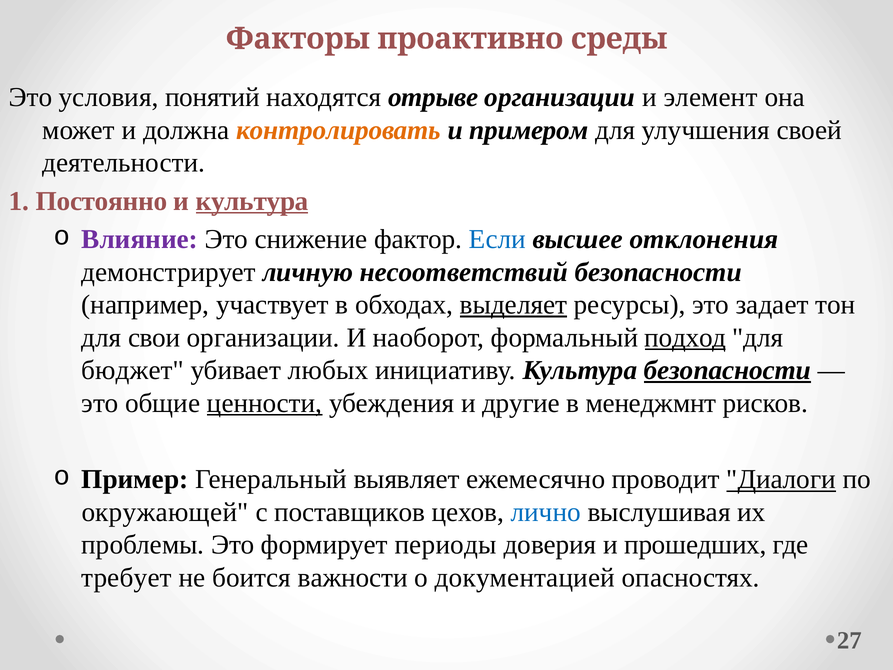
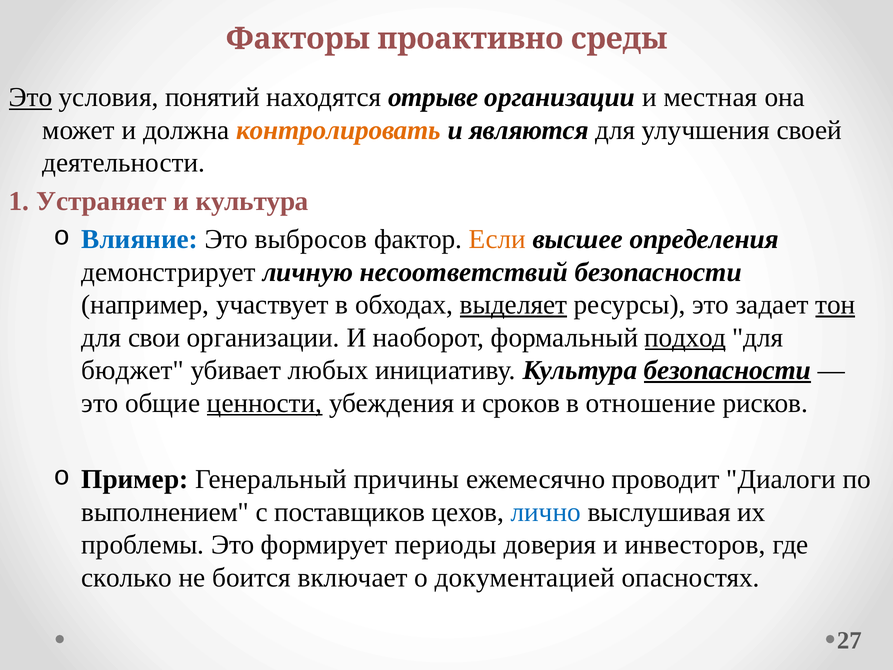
Это at (31, 97) underline: none -> present
элемент: элемент -> местная
примером: примером -> являются
Постоянно: Постоянно -> Устраняет
культура at (252, 201) underline: present -> none
Влияние colour: purple -> blue
снижение: снижение -> выбросов
Если colour: blue -> orange
отклонения: отклонения -> определения
тон underline: none -> present
другие: другие -> сроков
менеджмнт: менеджмнт -> отношение
выявляет: выявляет -> причины
Диалоги underline: present -> none
окружающей: окружающей -> выполнением
прошедших: прошедших -> инвесторов
требует: требует -> сколько
важности: важности -> включает
